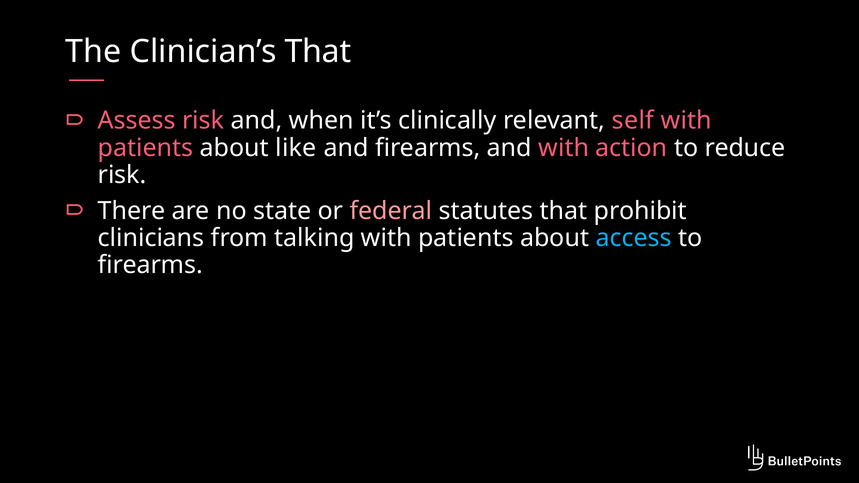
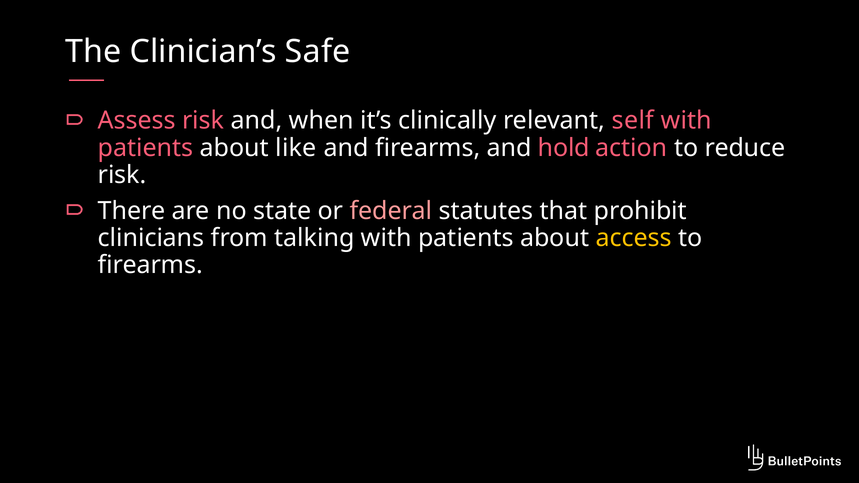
Clinician’s That: That -> Safe
and with: with -> hold
access colour: light blue -> yellow
